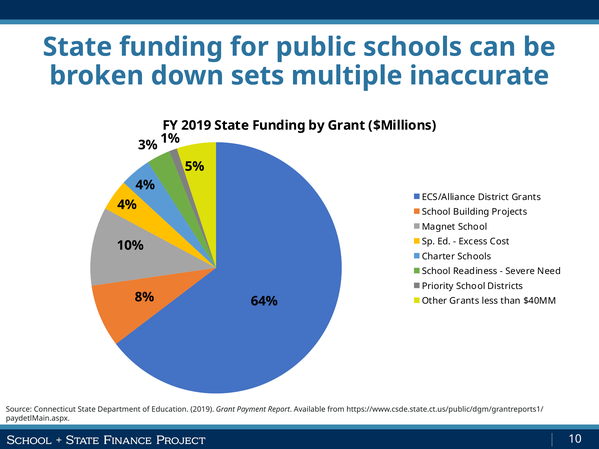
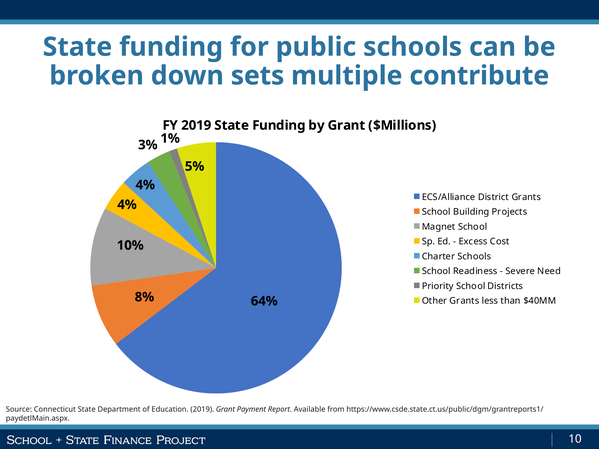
inaccurate: inaccurate -> contribute
